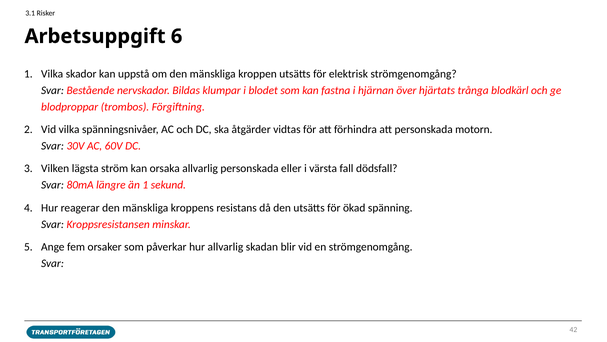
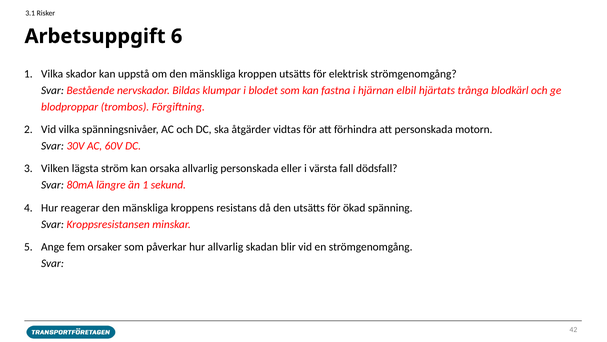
över: över -> elbil
